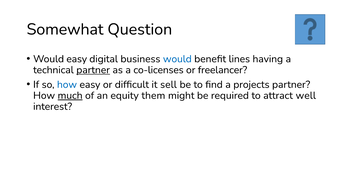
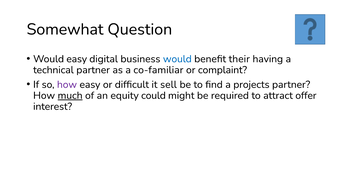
lines: lines -> their
partner at (93, 70) underline: present -> none
co-licenses: co-licenses -> co-familiar
freelancer: freelancer -> complaint
how at (67, 85) colour: blue -> purple
them: them -> could
well: well -> offer
